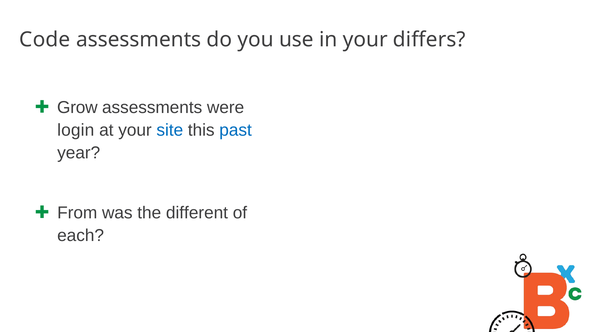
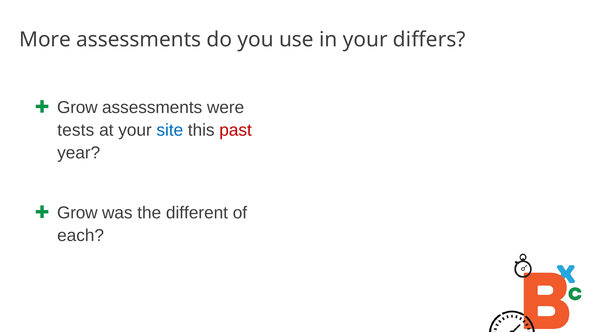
Code: Code -> More
login: login -> tests
past colour: blue -> red
From at (77, 213): From -> Grow
